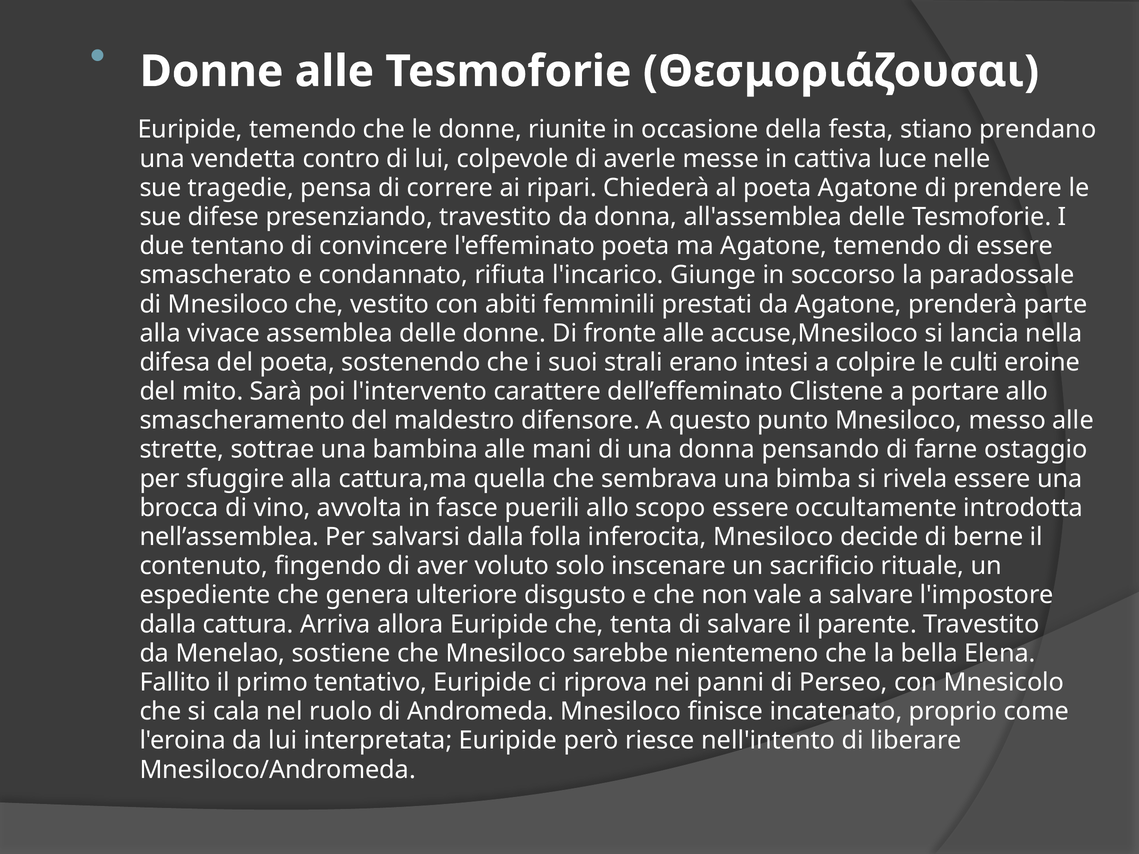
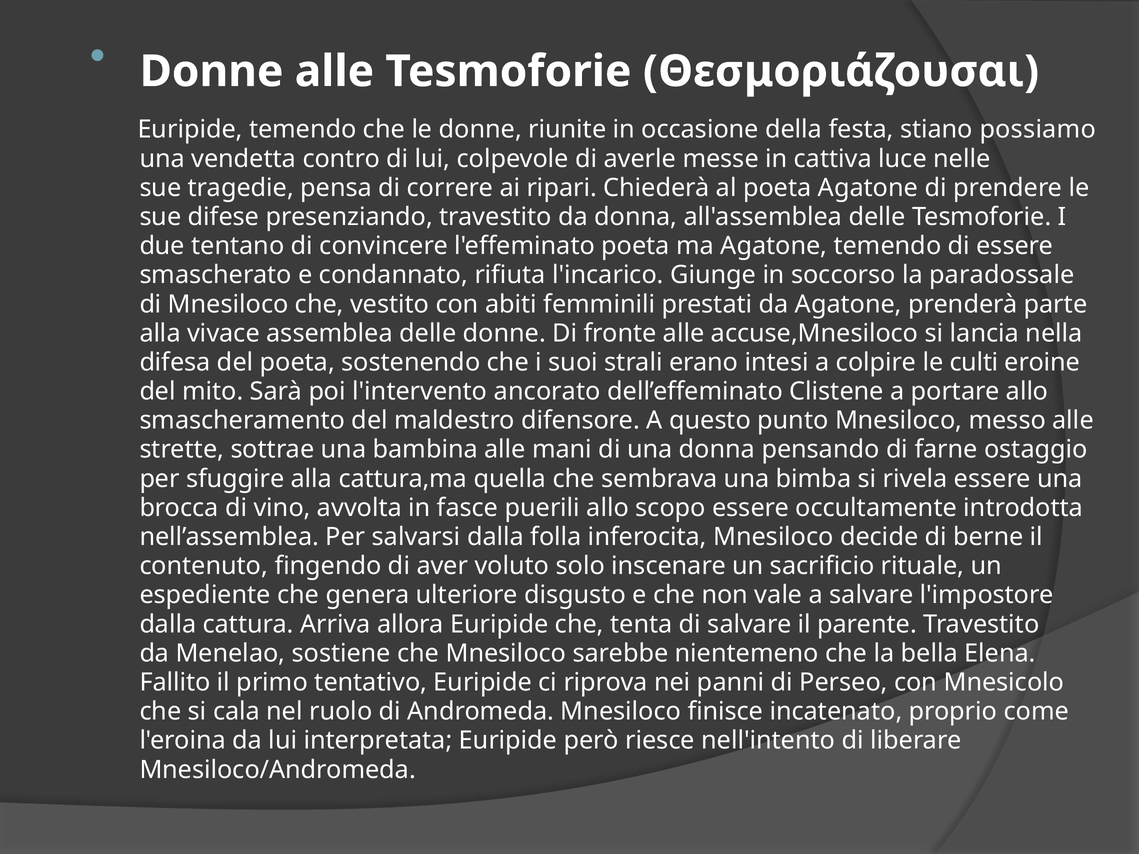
prendano: prendano -> possiamo
carattere: carattere -> ancorato
